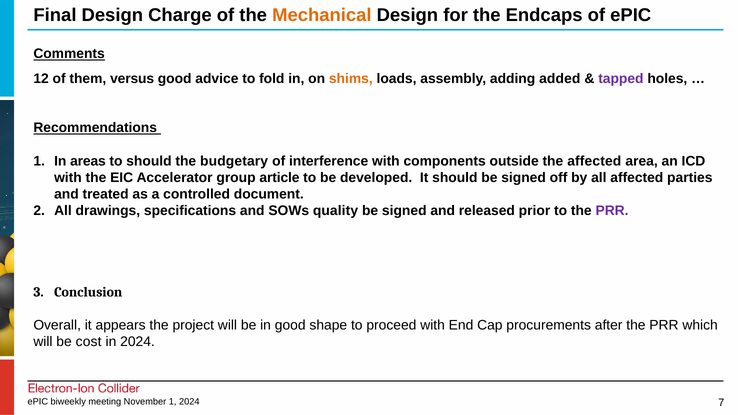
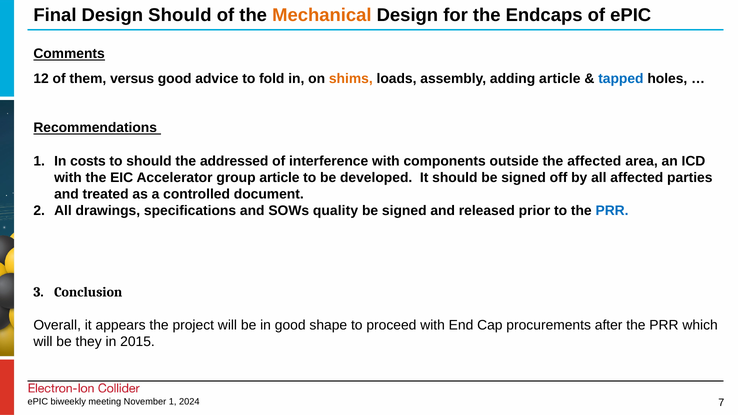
Design Charge: Charge -> Should
adding added: added -> article
tapped colour: purple -> blue
areas: areas -> costs
budgetary: budgetary -> addressed
PRR at (612, 211) colour: purple -> blue
cost: cost -> they
in 2024: 2024 -> 2015
